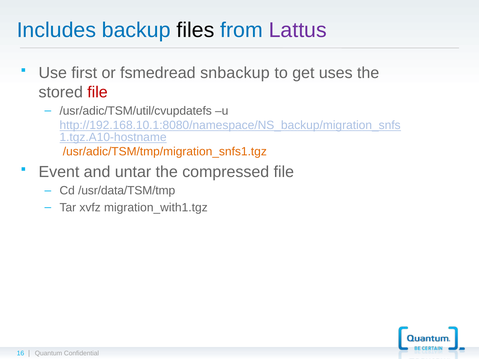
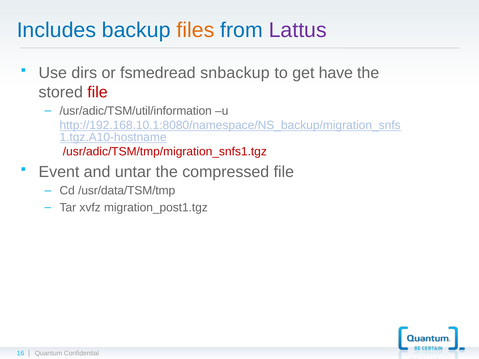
files colour: black -> orange
first: first -> dirs
uses: uses -> have
/usr/adic/TSM/util/cvupdatefs: /usr/adic/TSM/util/cvupdatefs -> /usr/adic/TSM/util/information
/usr/adic/TSM/tmp/migration_snfs1.tgz colour: orange -> red
migration_with1.tgz: migration_with1.tgz -> migration_post1.tgz
